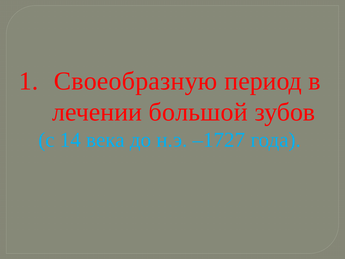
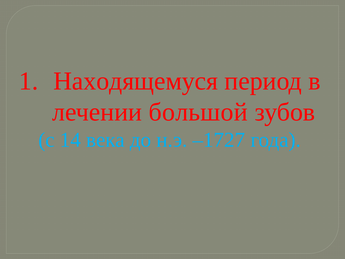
Своеобразную: Своеобразную -> Находящемуся
